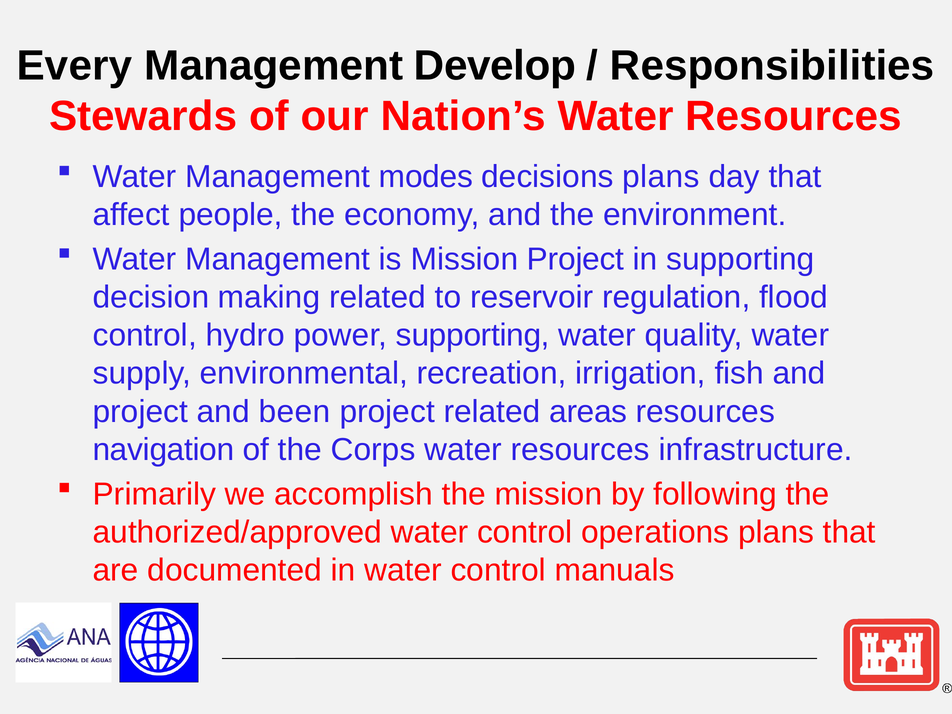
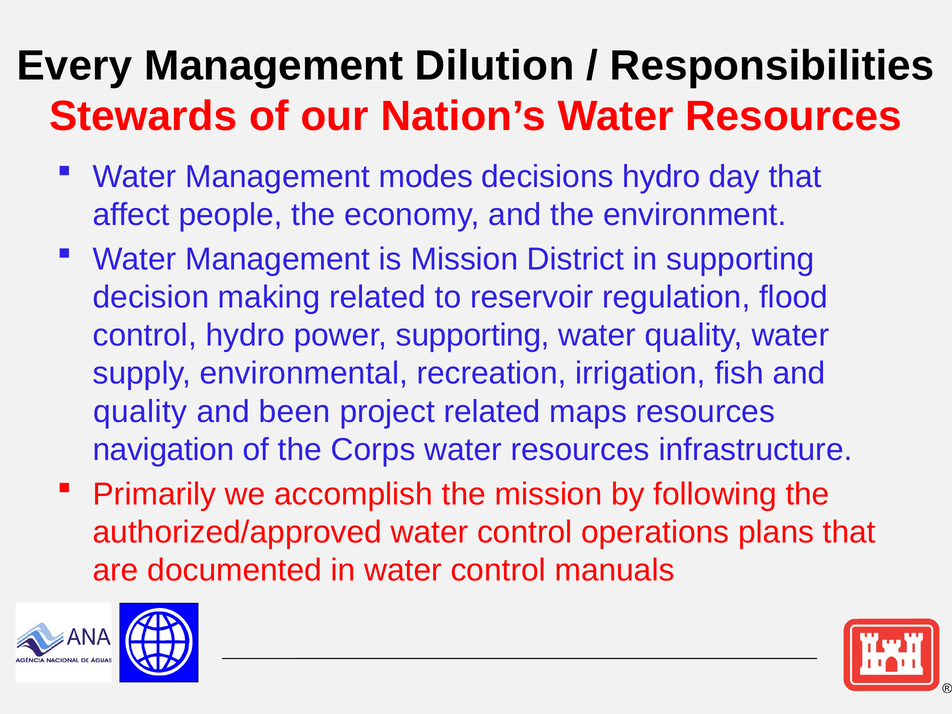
Develop: Develop -> Dilution
decisions plans: plans -> hydro
Mission Project: Project -> District
project at (140, 412): project -> quality
areas: areas -> maps
